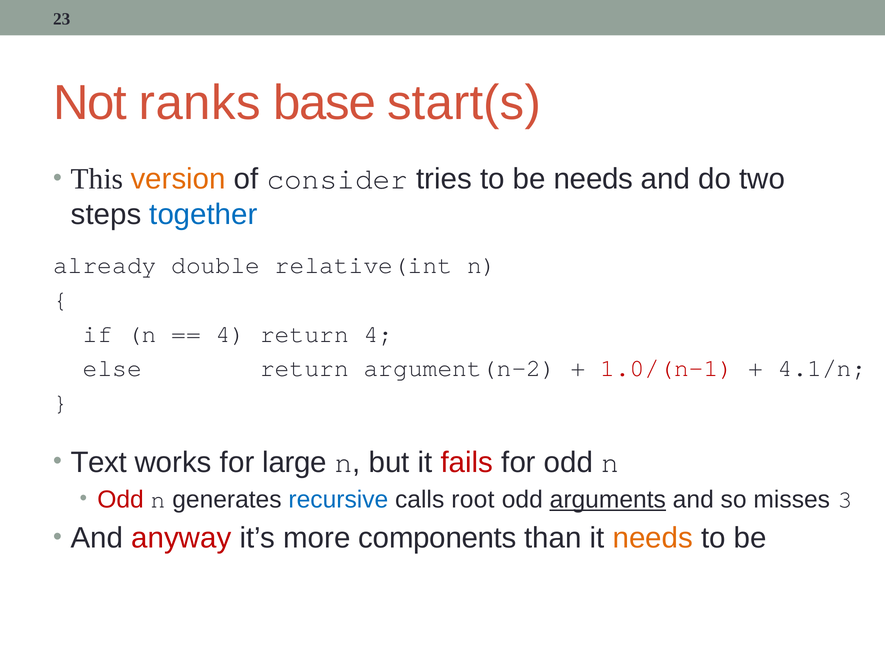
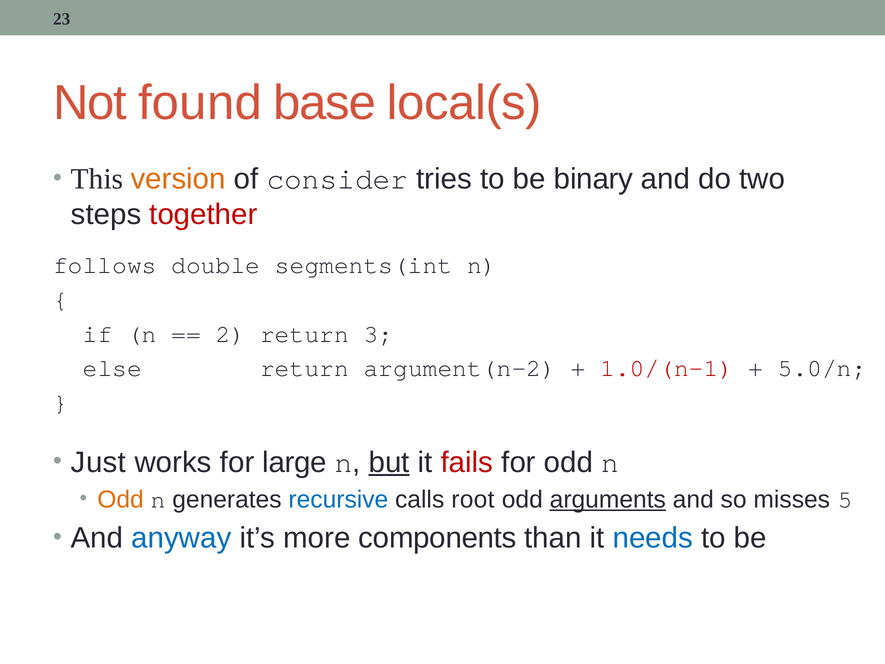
ranks: ranks -> found
start(s: start(s -> local(s
be needs: needs -> binary
together colour: blue -> red
already: already -> follows
relative(int: relative(int -> segments(int
4 at (231, 334): 4 -> 2
return 4: 4 -> 3
4.1/n: 4.1/n -> 5.0/n
Text: Text -> Just
but underline: none -> present
Odd at (121, 499) colour: red -> orange
3: 3 -> 5
anyway colour: red -> blue
needs at (653, 538) colour: orange -> blue
